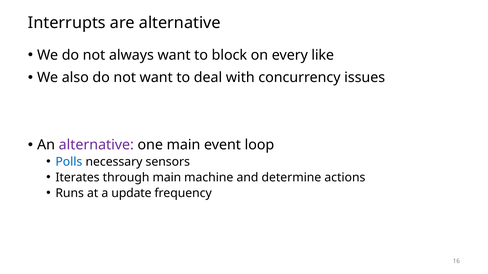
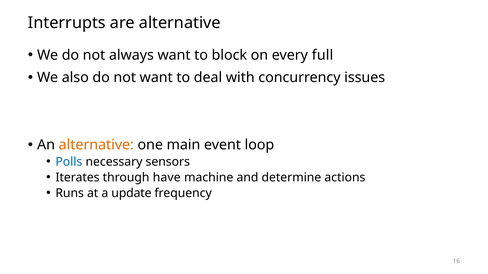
like: like -> full
alternative at (96, 145) colour: purple -> orange
through main: main -> have
